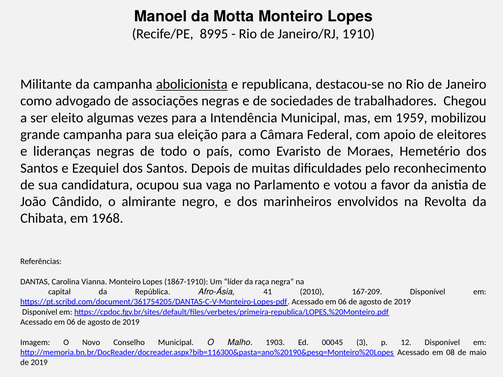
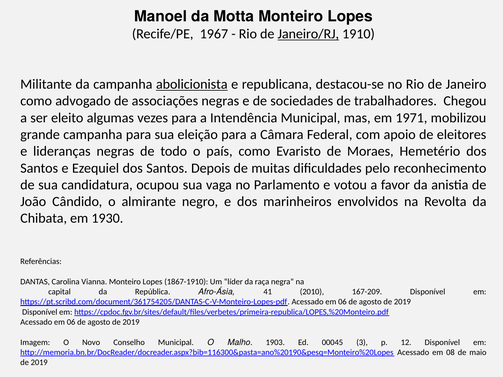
8995: 8995 -> 1967
Janeiro/RJ underline: none -> present
1959: 1959 -> 1971
1968: 1968 -> 1930
